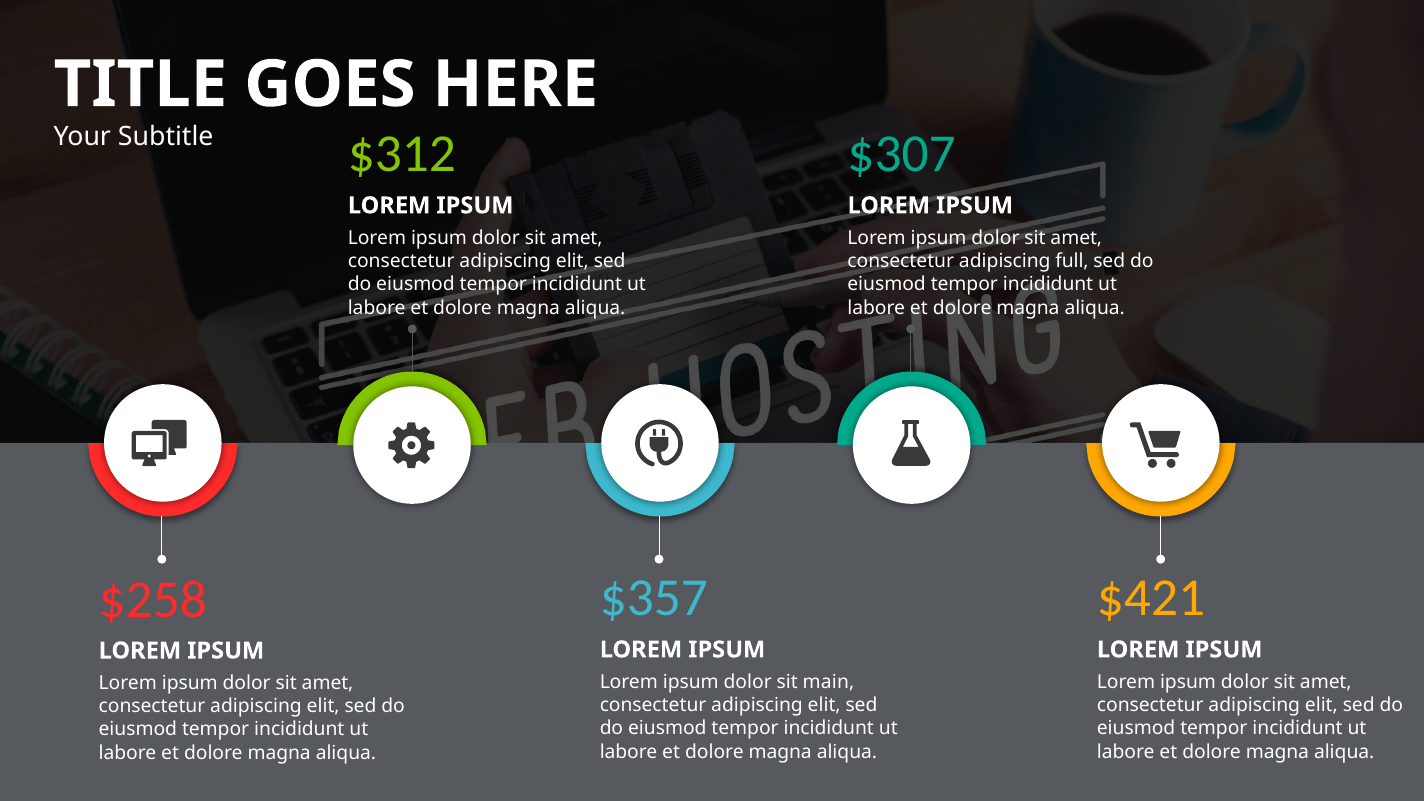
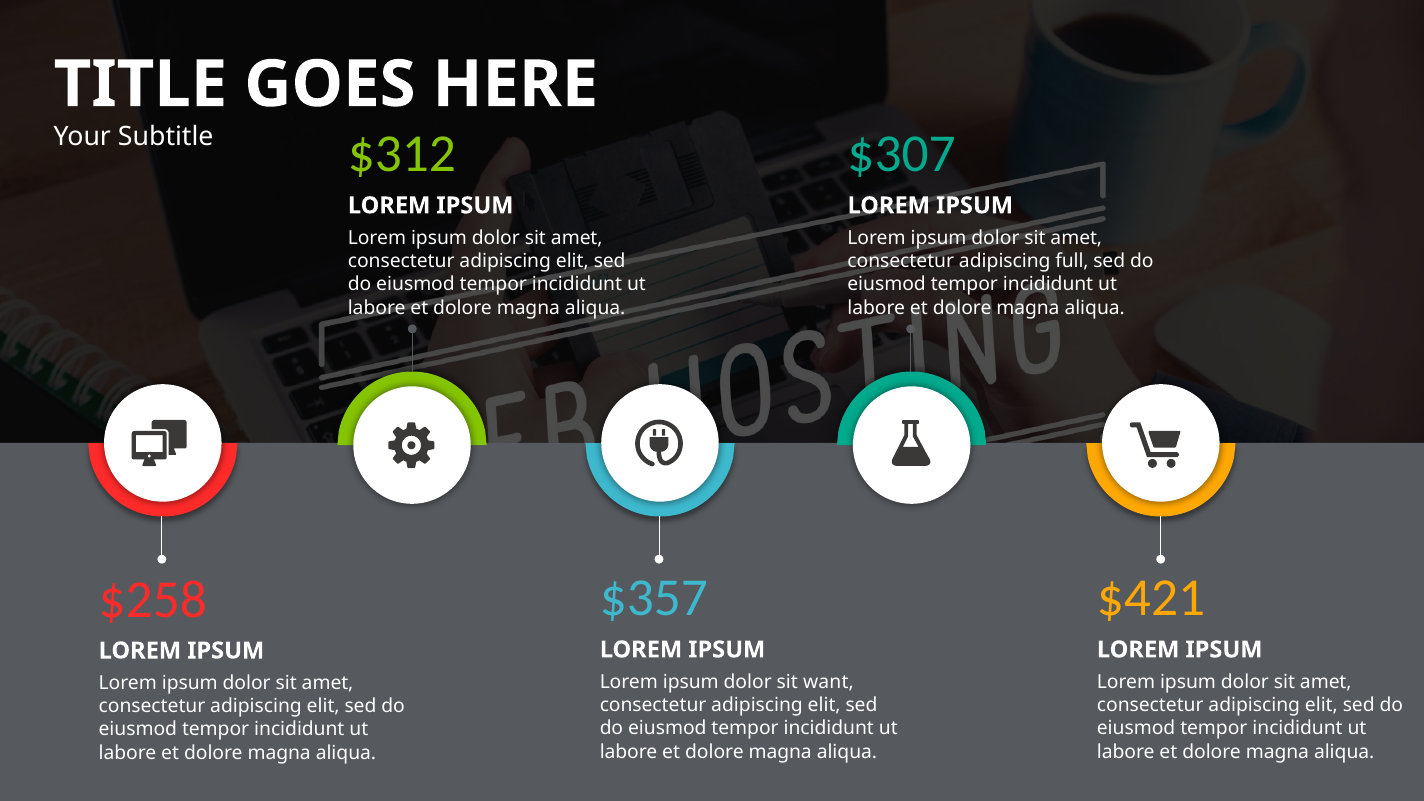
main: main -> want
